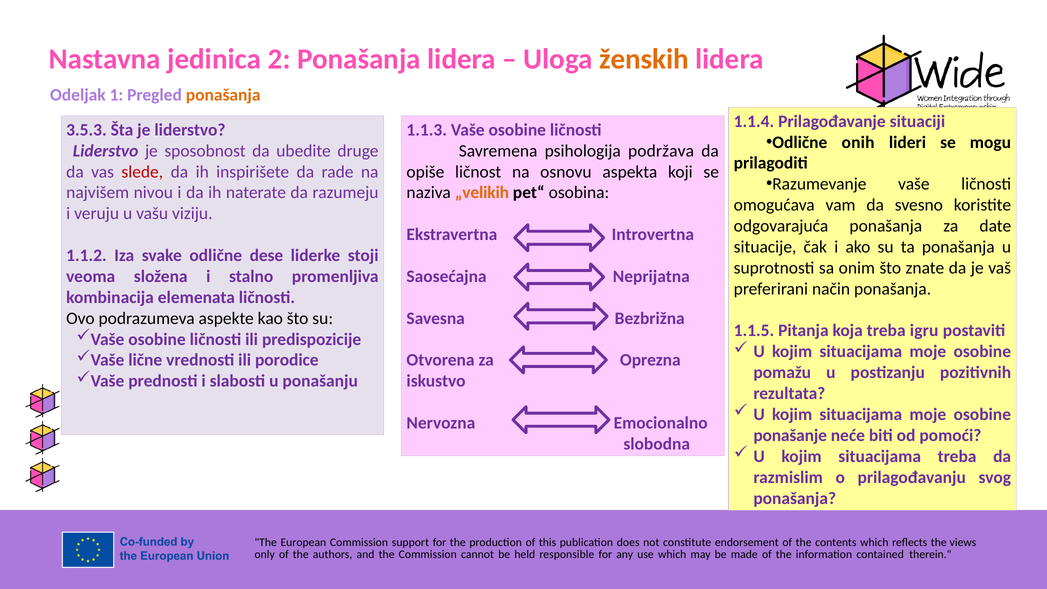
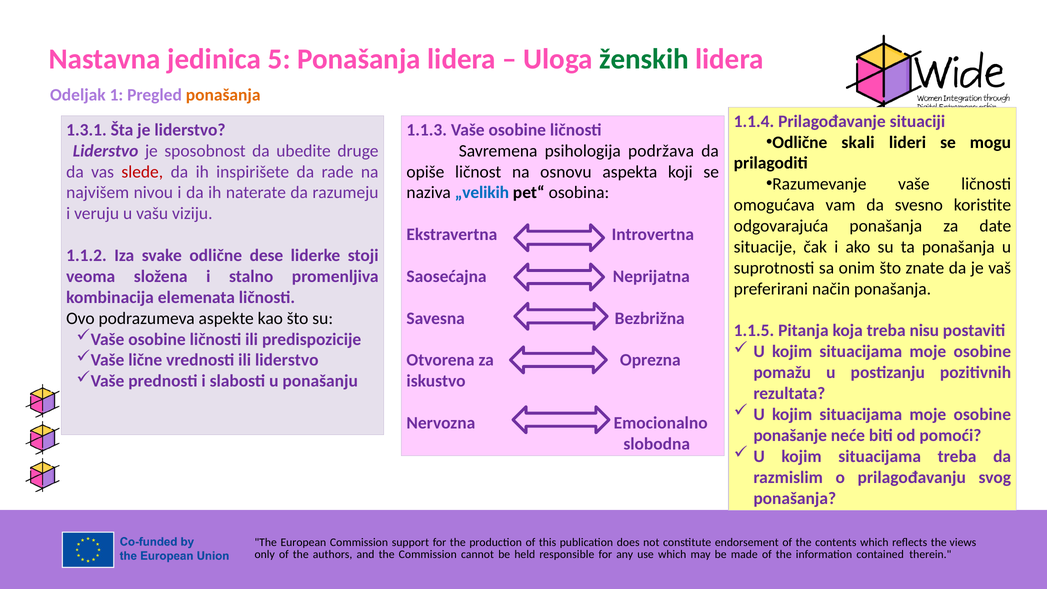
2: 2 -> 5
ženskih colour: orange -> green
3.5.3: 3.5.3 -> 1.3.1
onih: onih -> skali
„velikih colour: orange -> blue
igru: igru -> nisu
ili porodice: porodice -> liderstvo
